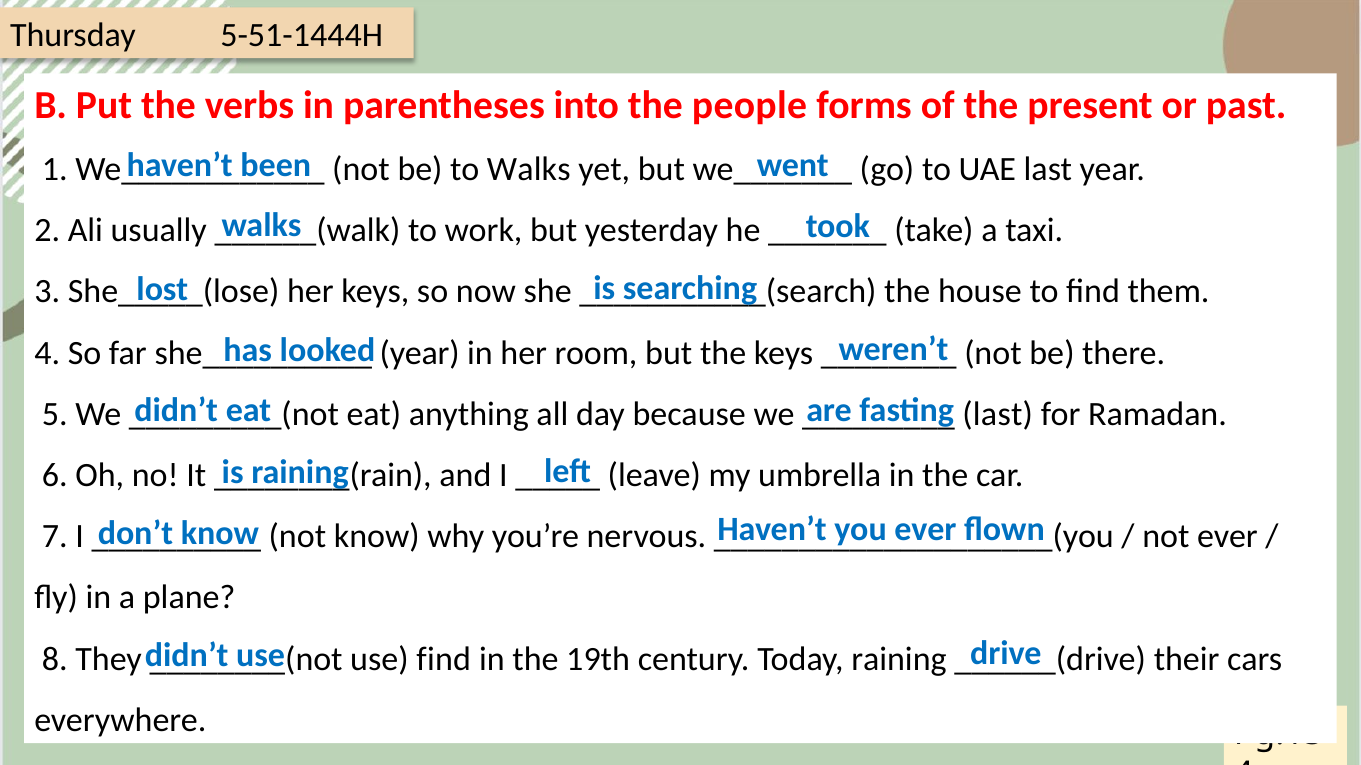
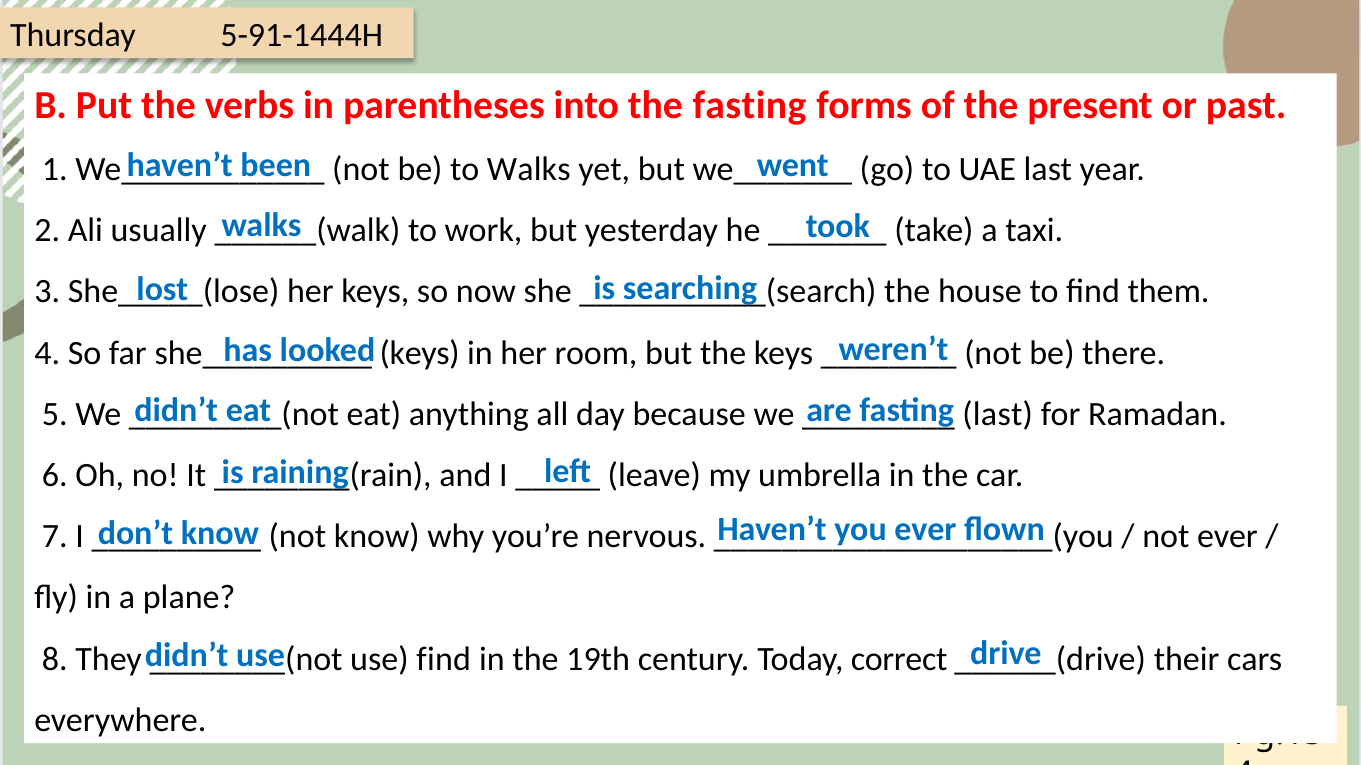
5-51-1444H: 5-51-1444H -> 5-91-1444H
the people: people -> fasting
year at (420, 353): year -> keys
Today raining: raining -> correct
